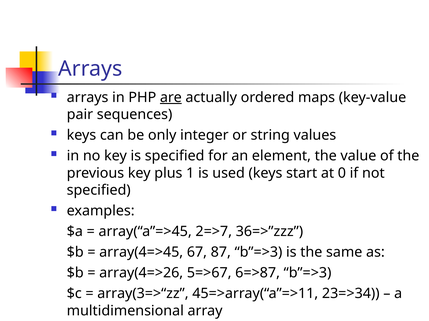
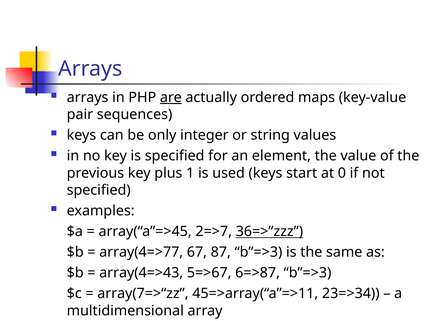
36=>”zzz underline: none -> present
array(4=>45: array(4=>45 -> array(4=>77
array(4=>26: array(4=>26 -> array(4=>43
array(3=>“zz: array(3=>“zz -> array(7=>“zz
